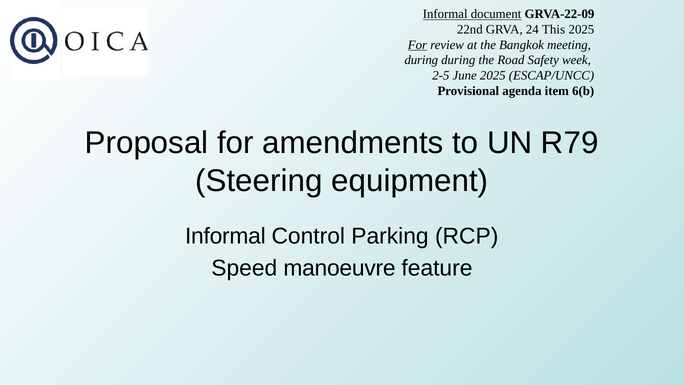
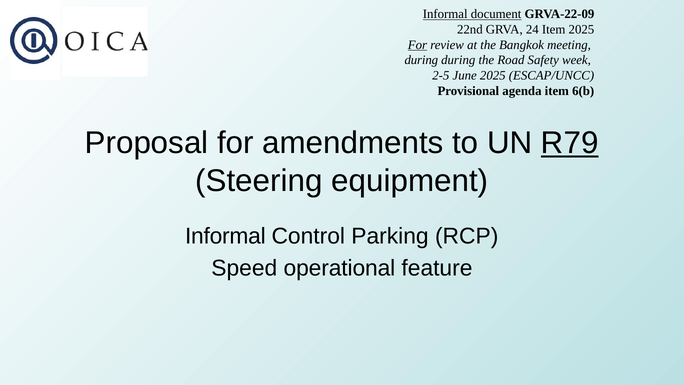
24 This: This -> Item
R79 underline: none -> present
manoeuvre: manoeuvre -> operational
